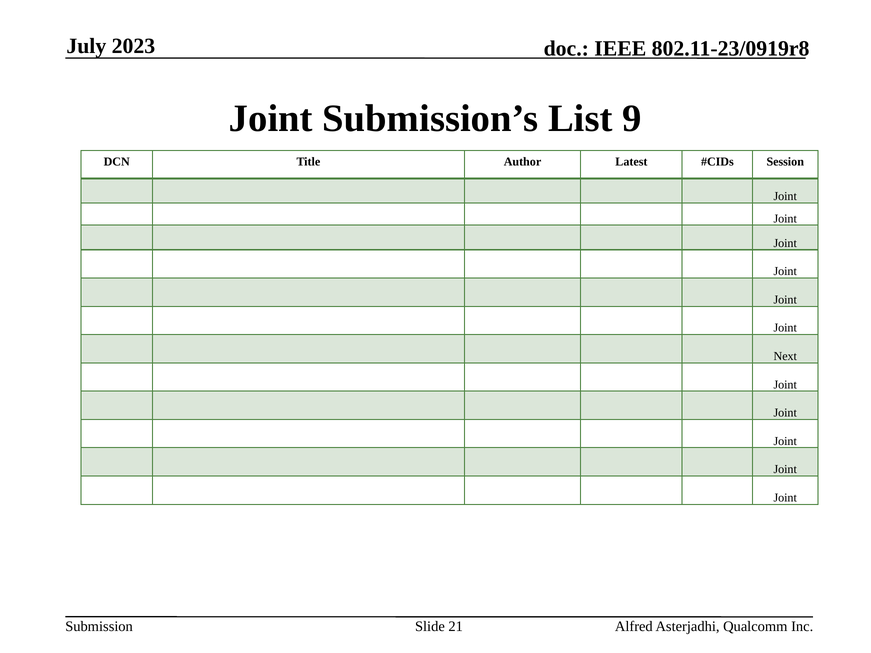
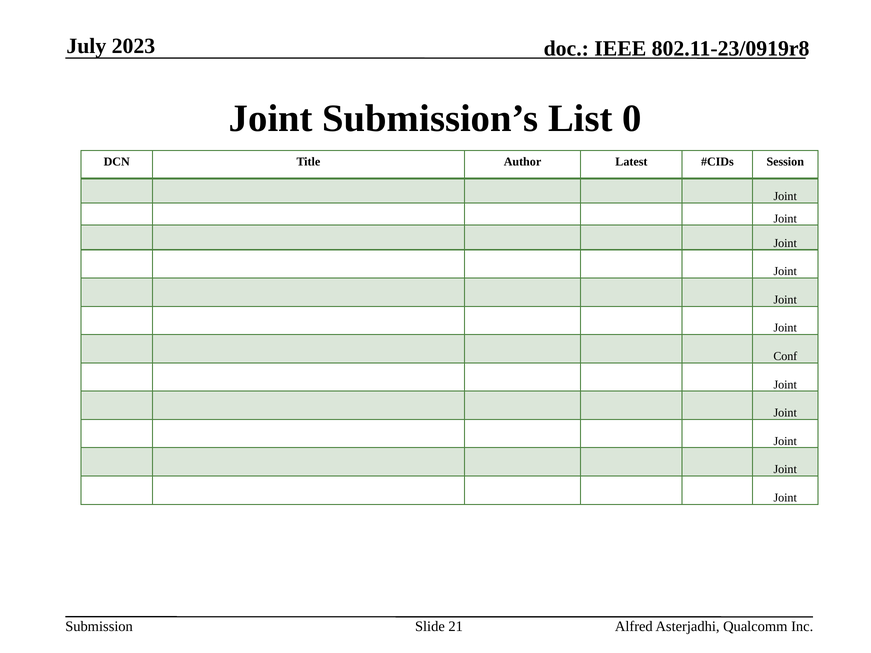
9: 9 -> 0
Next: Next -> Conf
